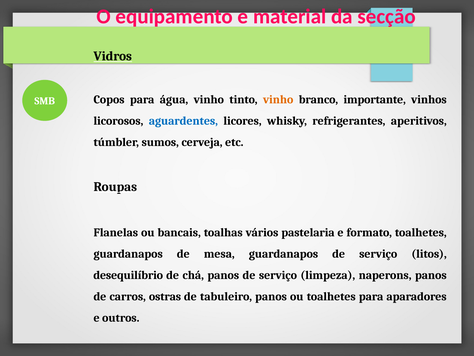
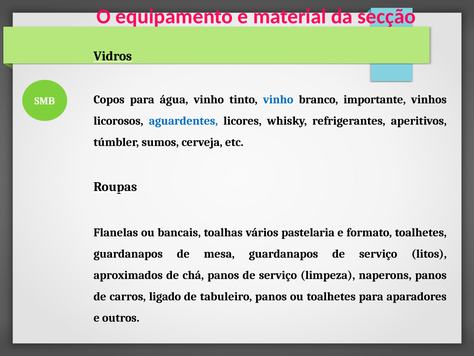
vinho at (278, 99) colour: orange -> blue
desequilíbrio: desequilíbrio -> aproximados
ostras: ostras -> ligado
